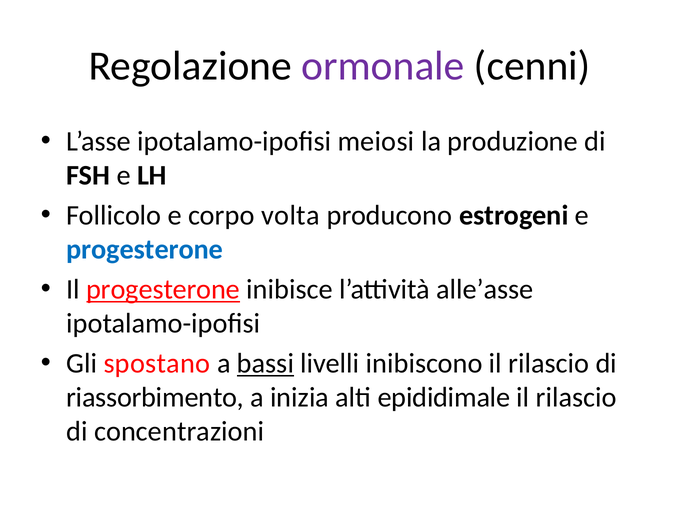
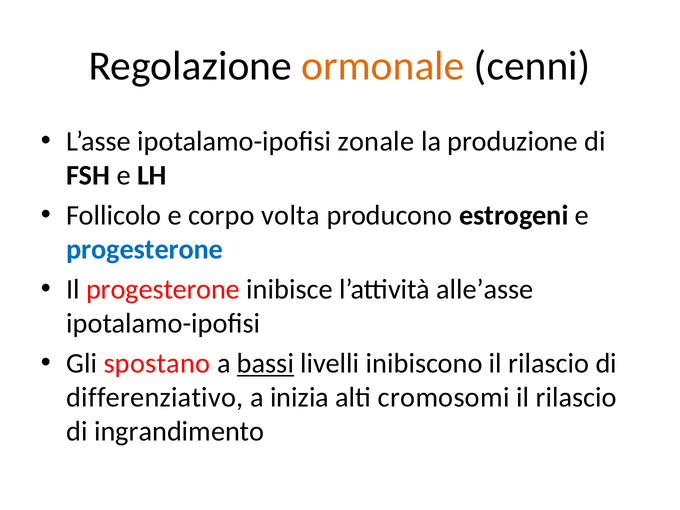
ormonale colour: purple -> orange
meiosi: meiosi -> zonale
progesterone at (163, 289) underline: present -> none
riassorbimento: riassorbimento -> differenziativo
epididimale: epididimale -> cromosomi
concentrazioni: concentrazioni -> ingrandimento
